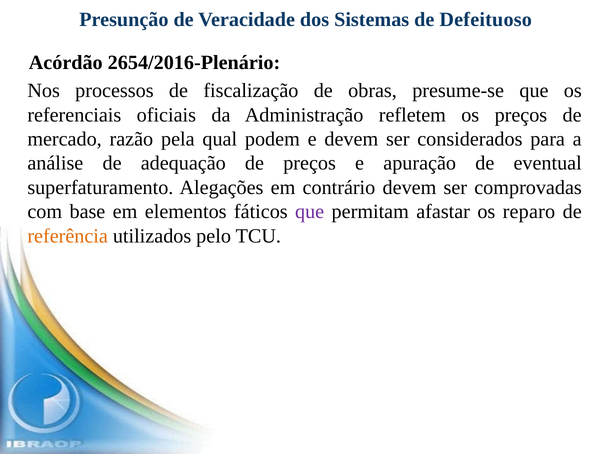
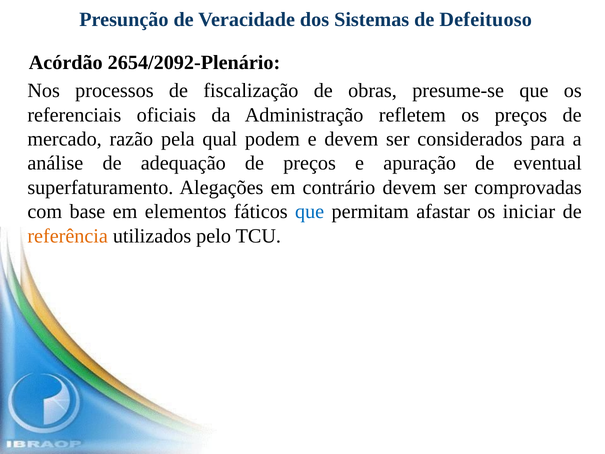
2654/2016-Plenário: 2654/2016-Plenário -> 2654/2092-Plenário
que at (310, 212) colour: purple -> blue
reparo: reparo -> iniciar
